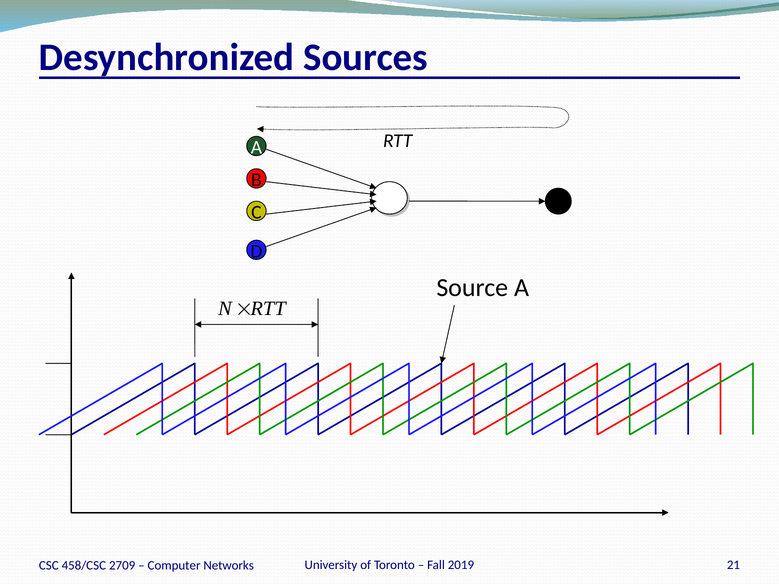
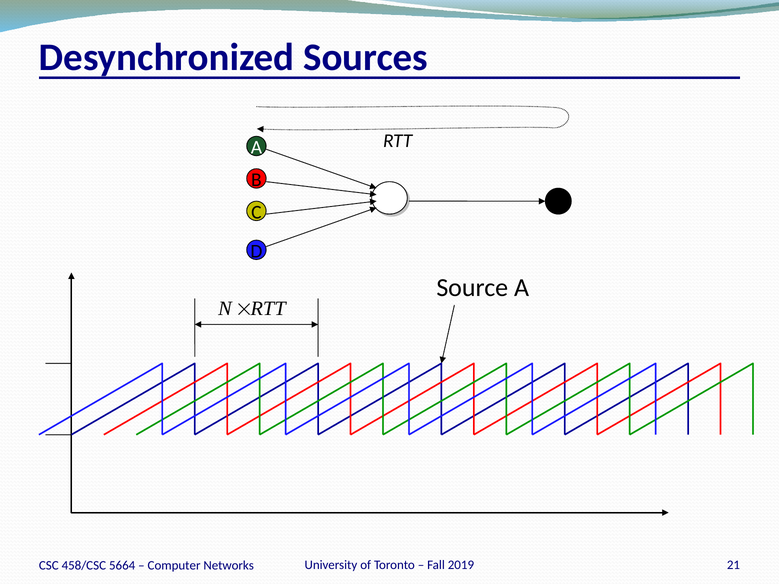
2709: 2709 -> 5664
